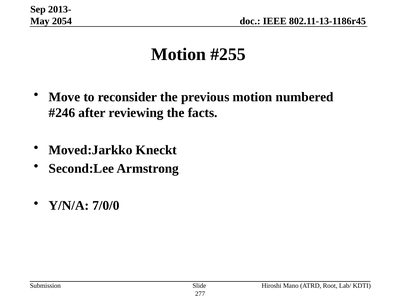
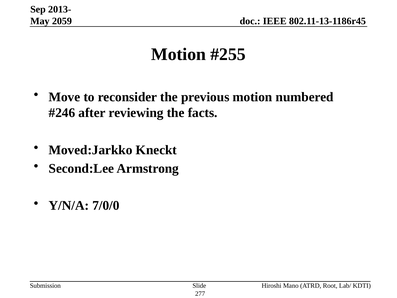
2054: 2054 -> 2059
